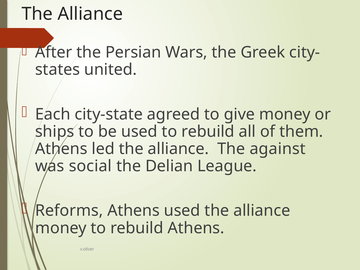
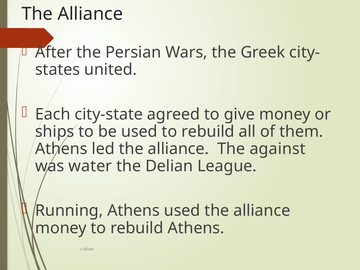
social: social -> water
Reforms: Reforms -> Running
